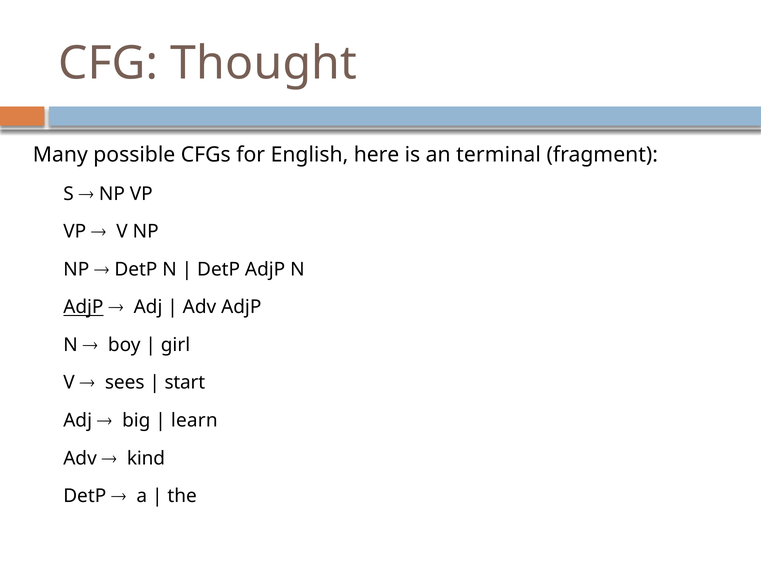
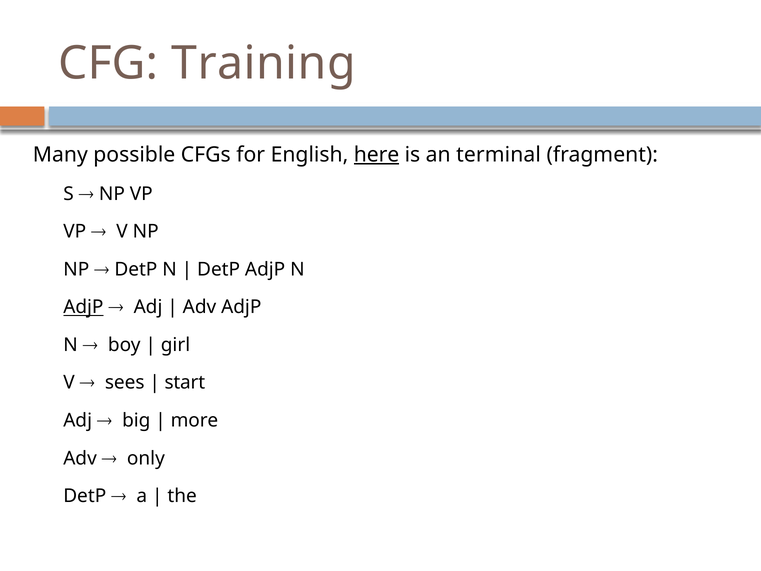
Thought: Thought -> Training
here underline: none -> present
learn: learn -> more
kind: kind -> only
